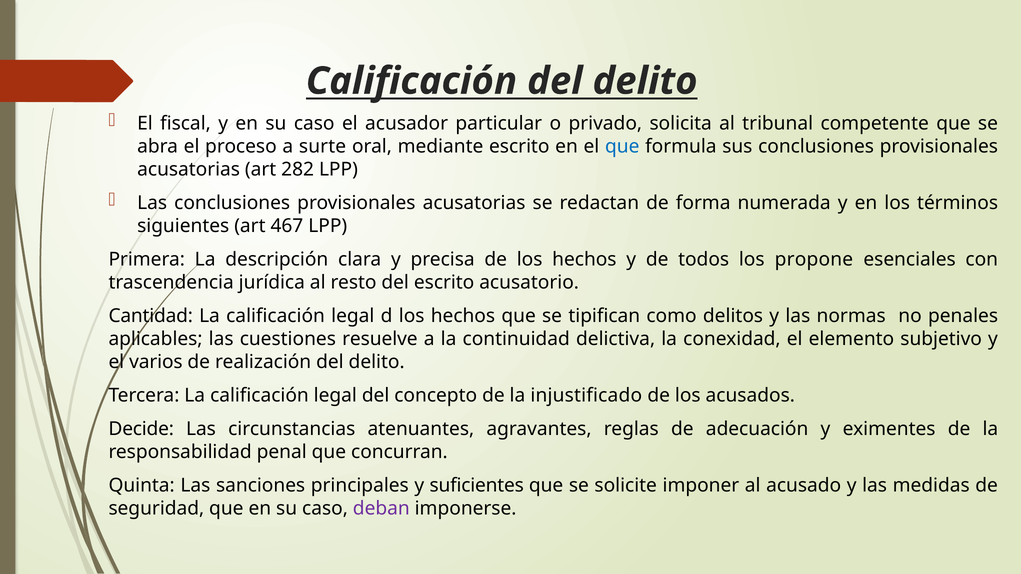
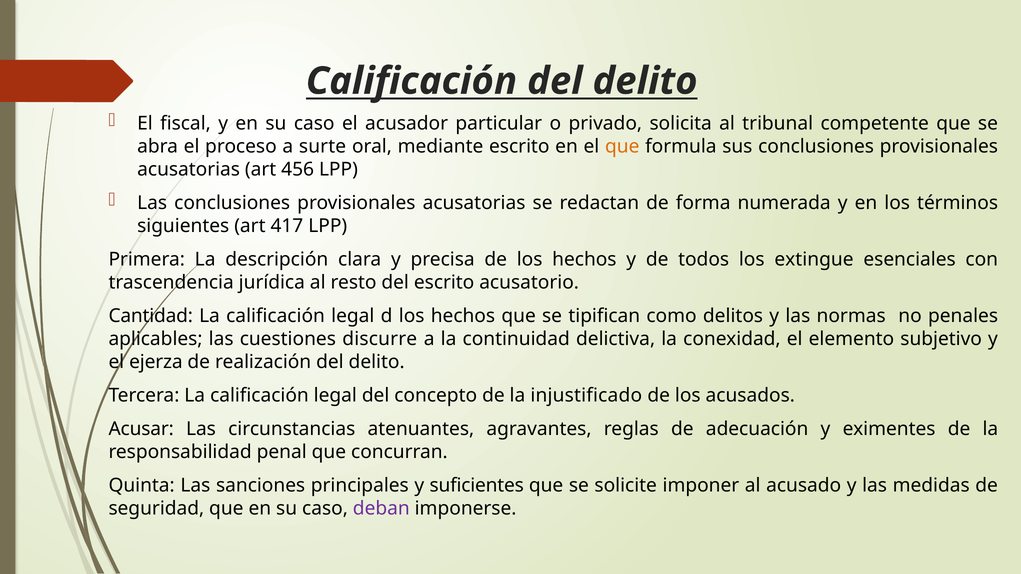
que at (622, 146) colour: blue -> orange
282: 282 -> 456
467: 467 -> 417
propone: propone -> extingue
resuelve: resuelve -> discurre
varios: varios -> ejerza
Decide: Decide -> Acusar
